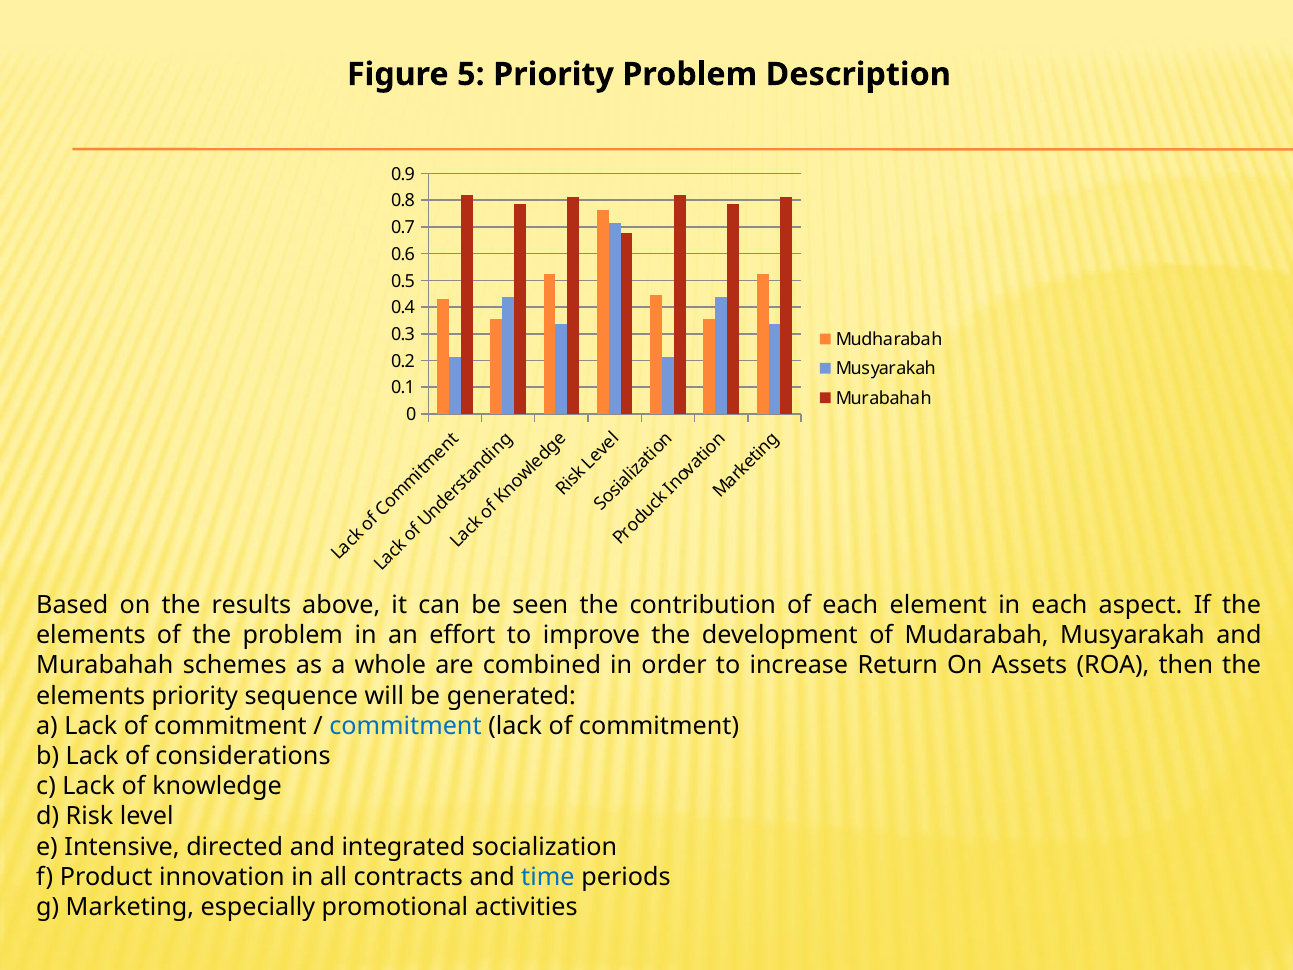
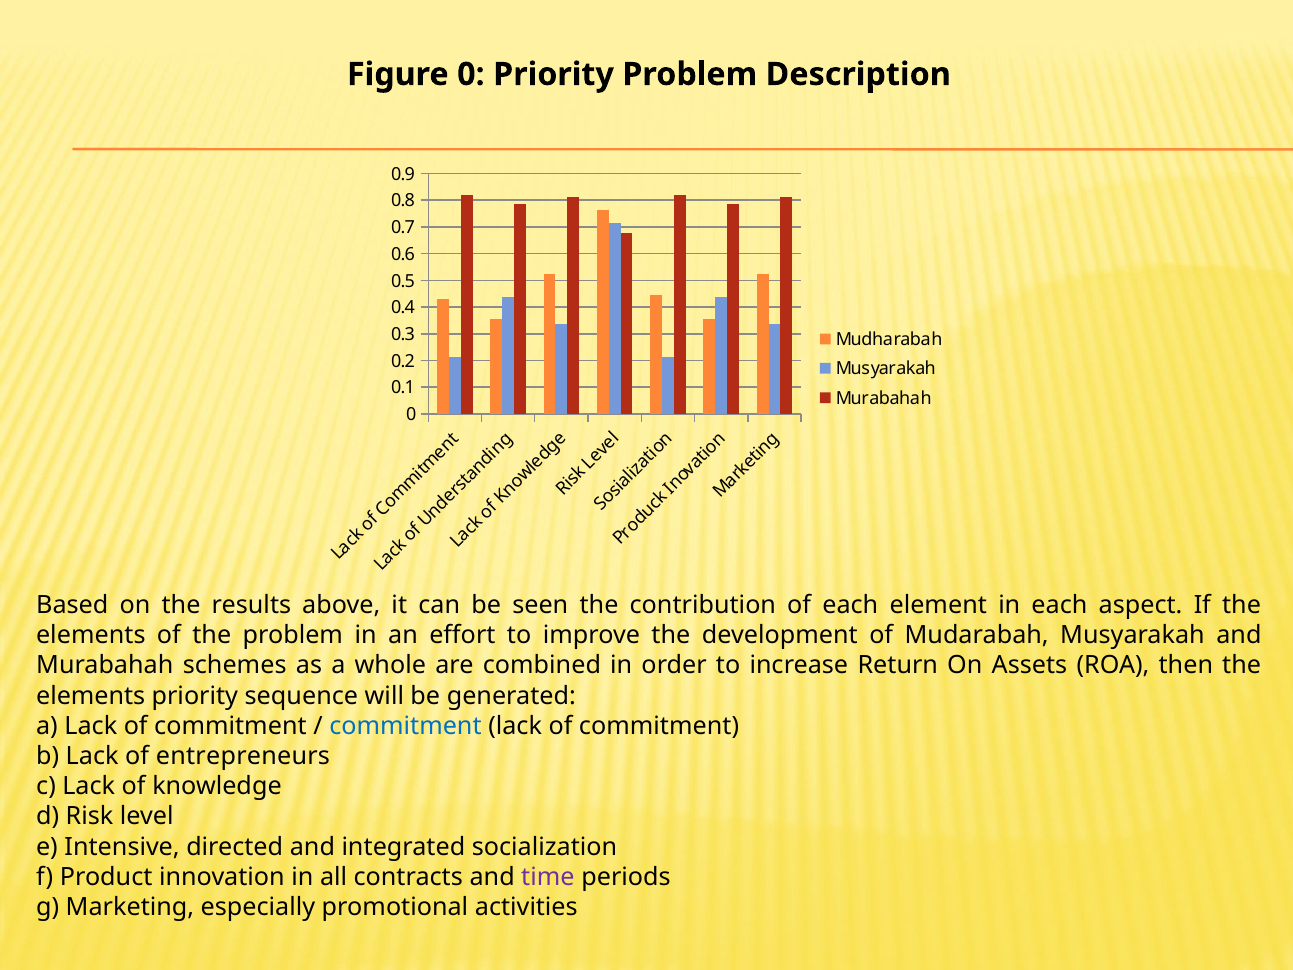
Figure 5: 5 -> 0
considerations: considerations -> entrepreneurs
time colour: blue -> purple
